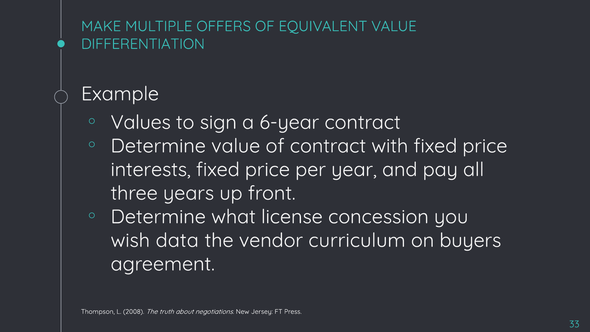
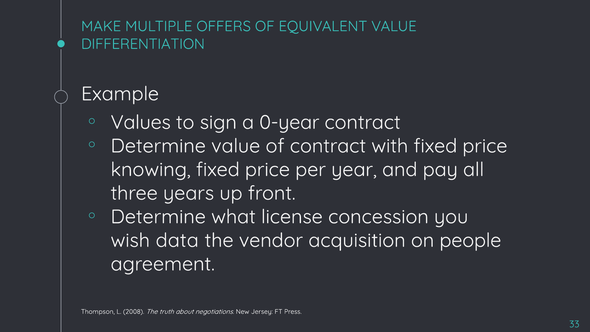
6-year: 6-year -> 0-year
interests: interests -> knowing
curriculum: curriculum -> acquisition
buyers: buyers -> people
